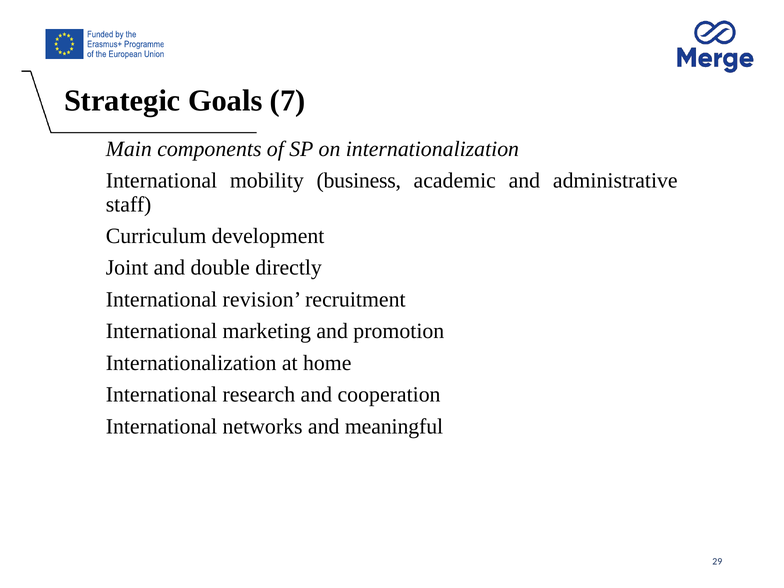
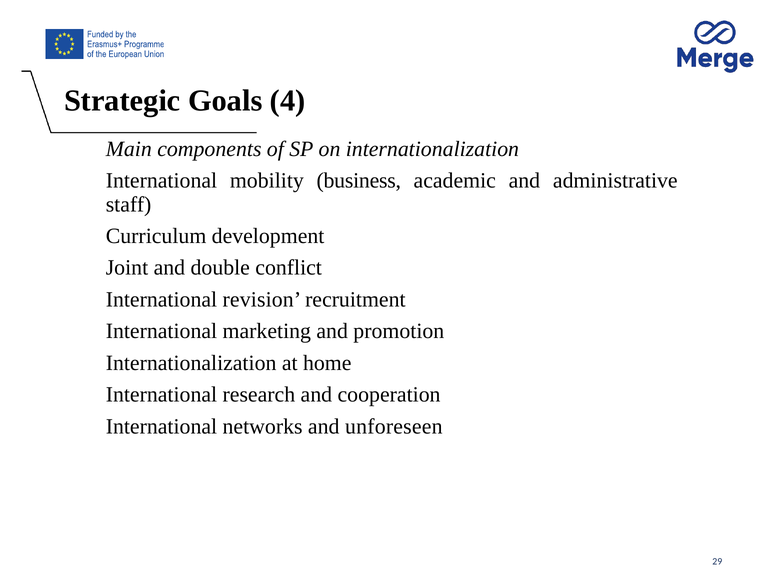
7: 7 -> 4
directly: directly -> conflict
meaningful: meaningful -> unforeseen
